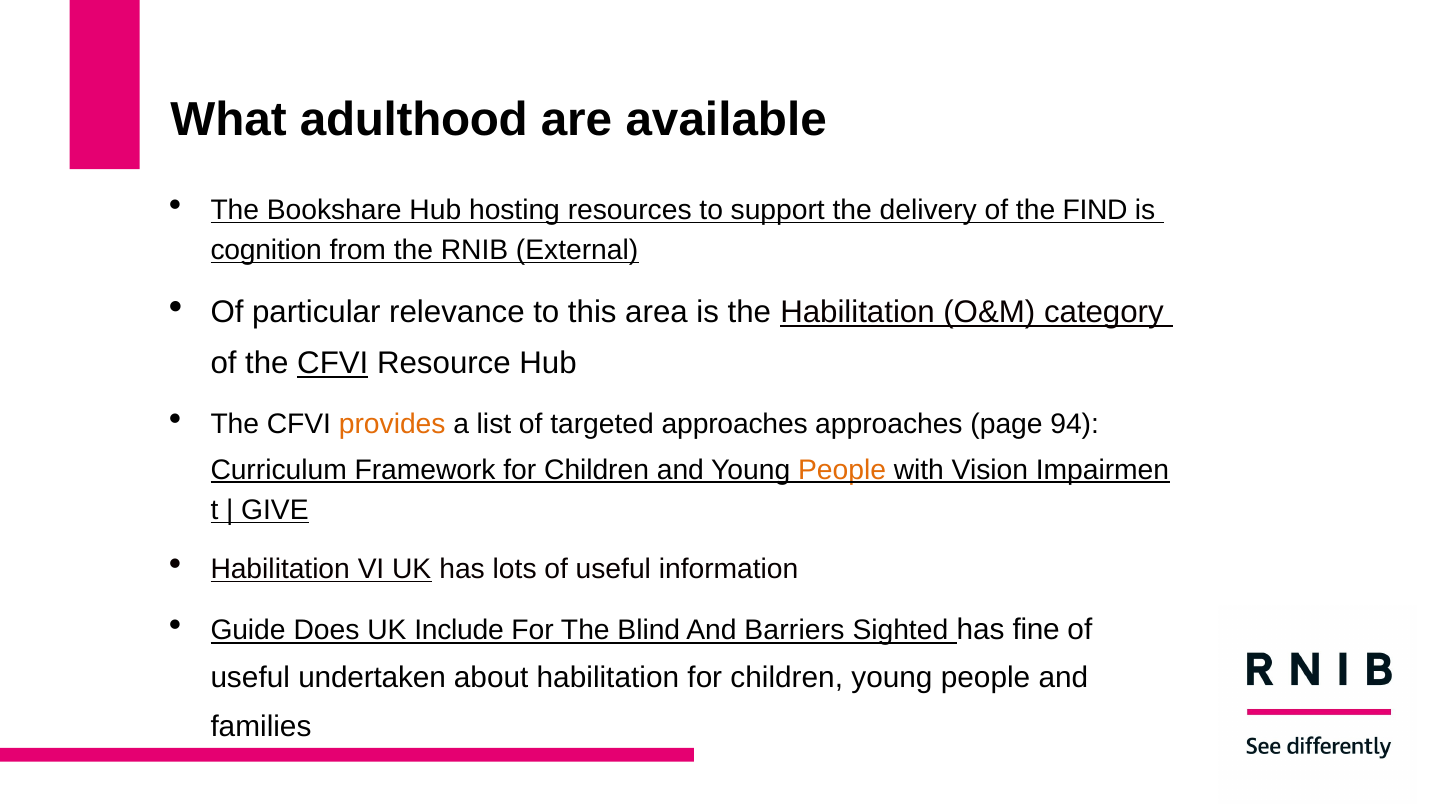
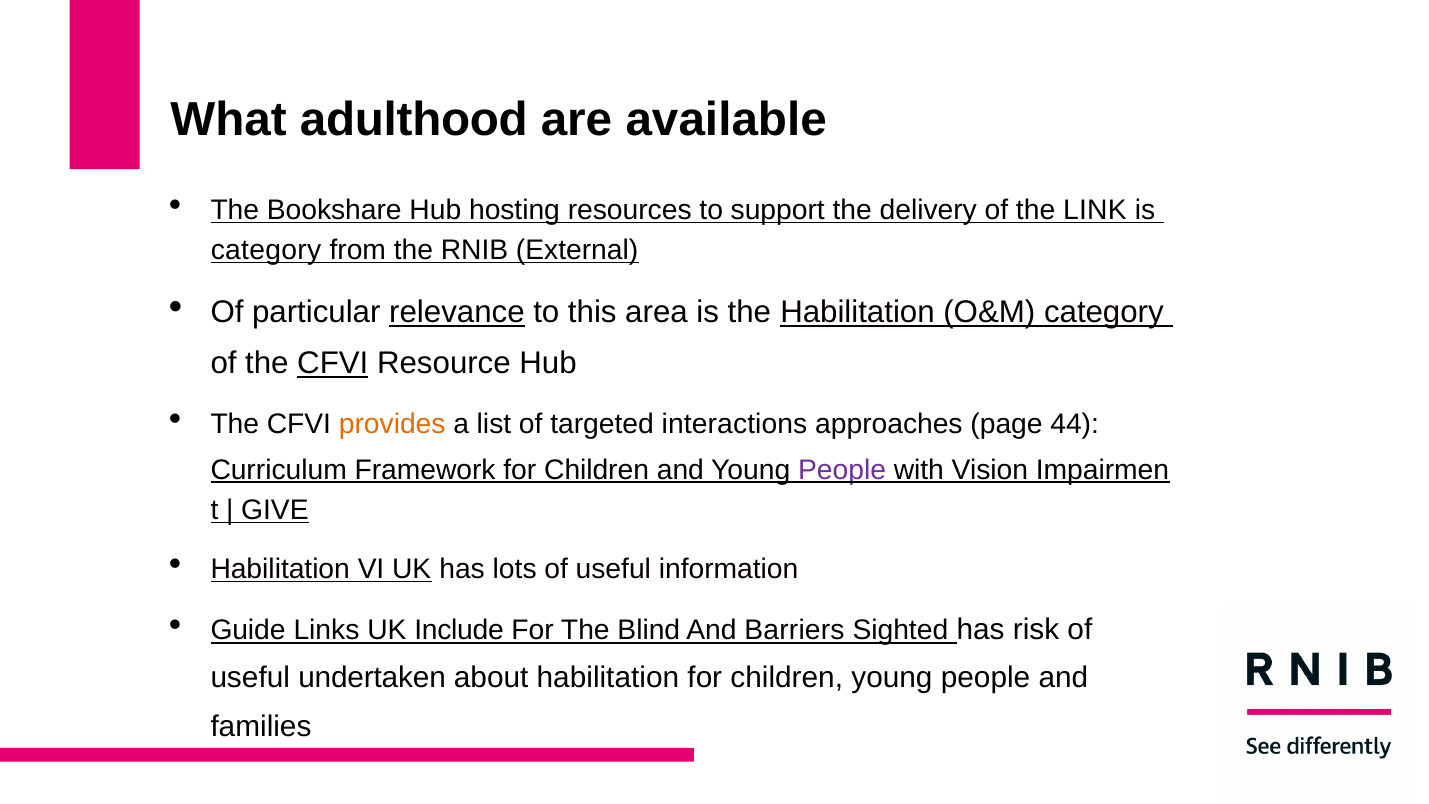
FIND: FIND -> LINK
cognition at (266, 250): cognition -> category
relevance underline: none -> present
targeted approaches: approaches -> interactions
94: 94 -> 44
People at (842, 470) colour: orange -> purple
Does: Does -> Links
fine: fine -> risk
